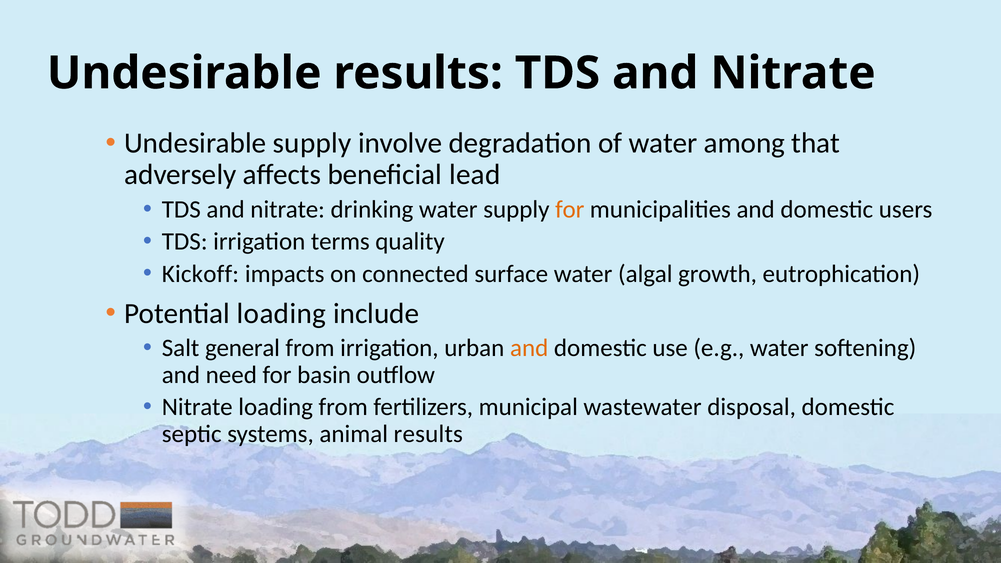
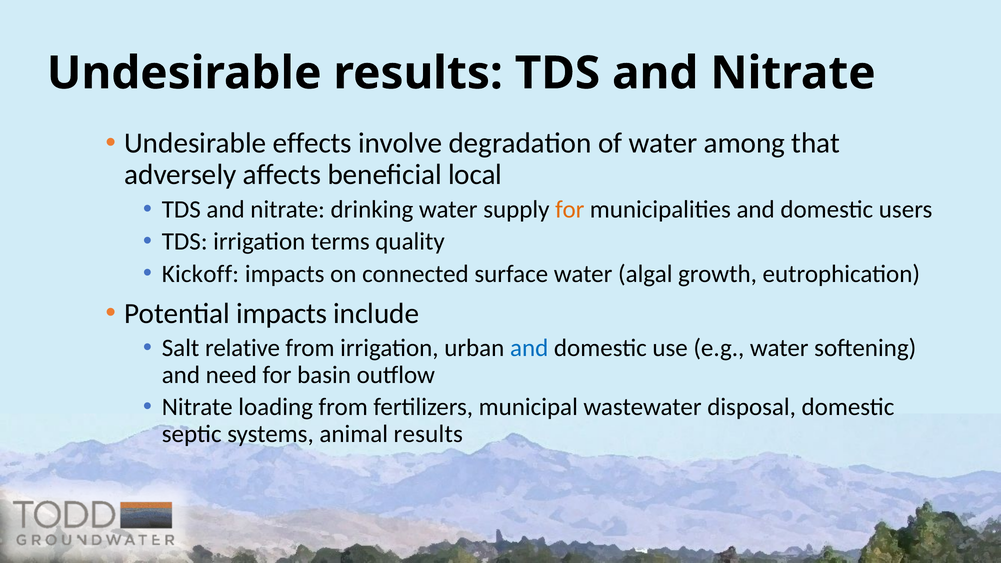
Undesirable supply: supply -> effects
lead: lead -> local
Potential loading: loading -> impacts
general: general -> relative
and at (529, 348) colour: orange -> blue
